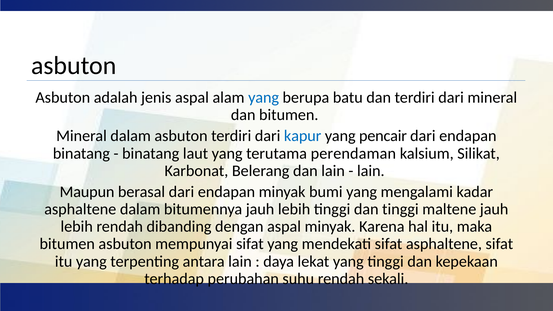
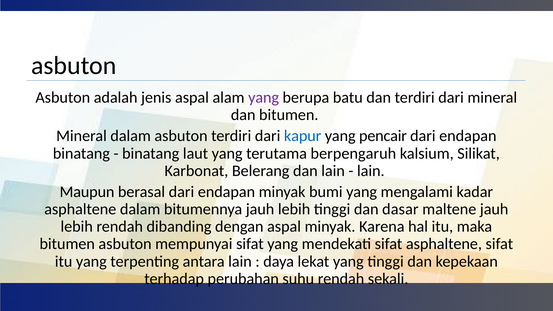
yang at (264, 98) colour: blue -> purple
perendaman: perendaman -> berpengaruh
dan tinggi: tinggi -> dasar
